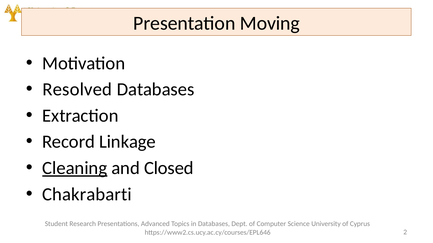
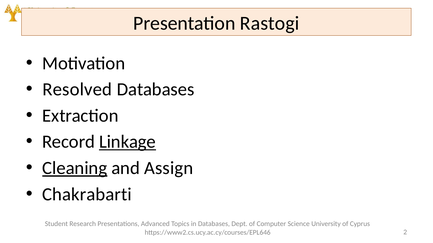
Moving: Moving -> Rastogi
Linkage underline: none -> present
Closed: Closed -> Assign
